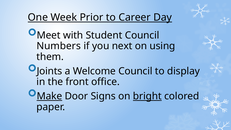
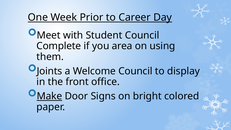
Numbers: Numbers -> Complete
next: next -> area
bright underline: present -> none
